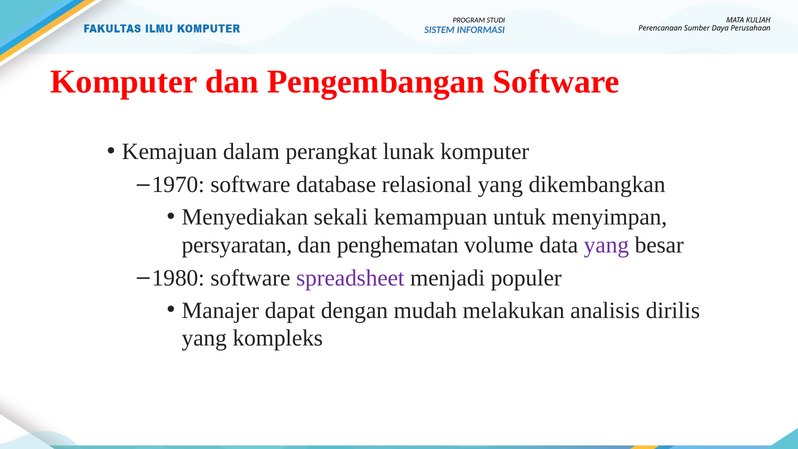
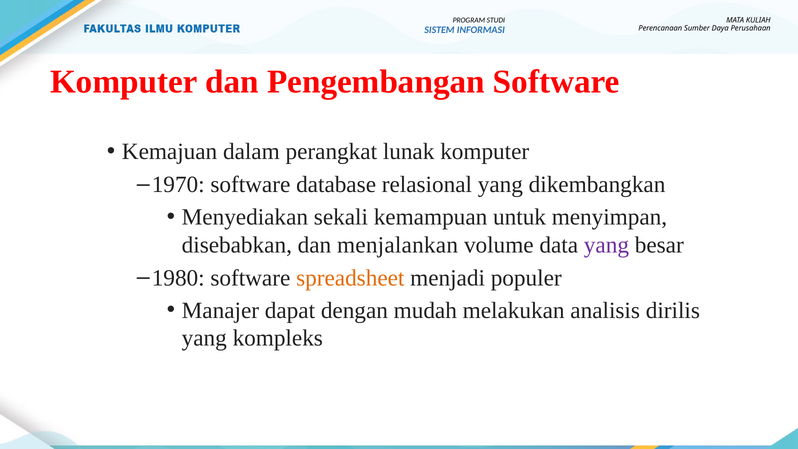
persyaratan: persyaratan -> disebabkan
penghematan: penghematan -> menjalankan
spreadsheet colour: purple -> orange
